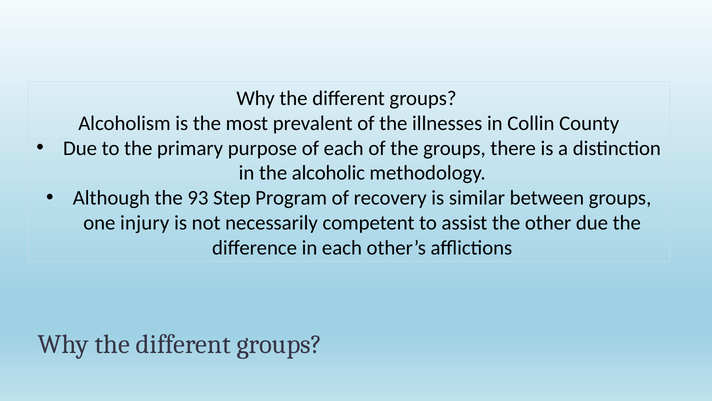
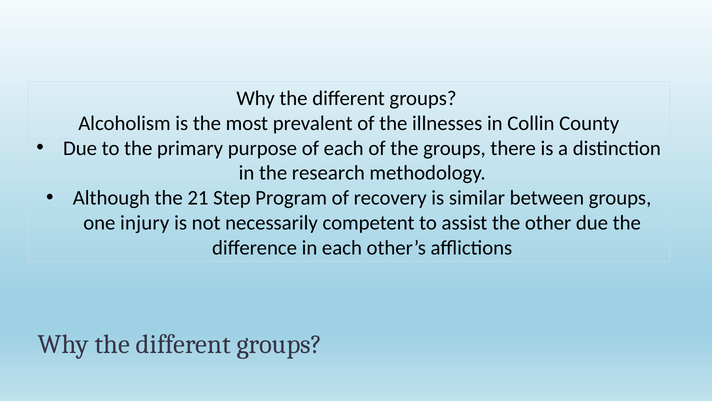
alcoholic: alcoholic -> research
93: 93 -> 21
